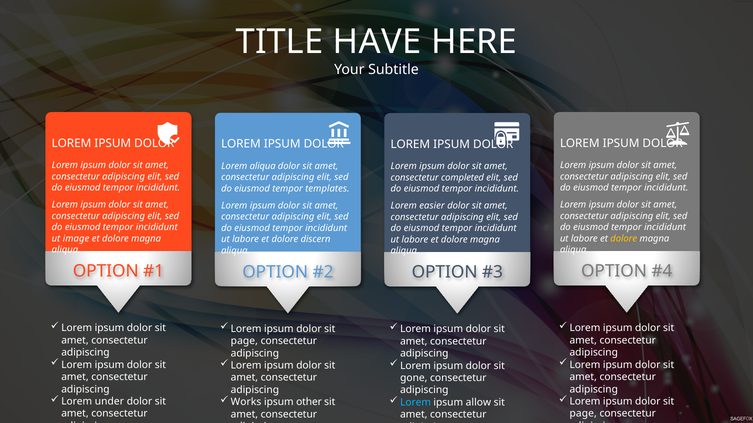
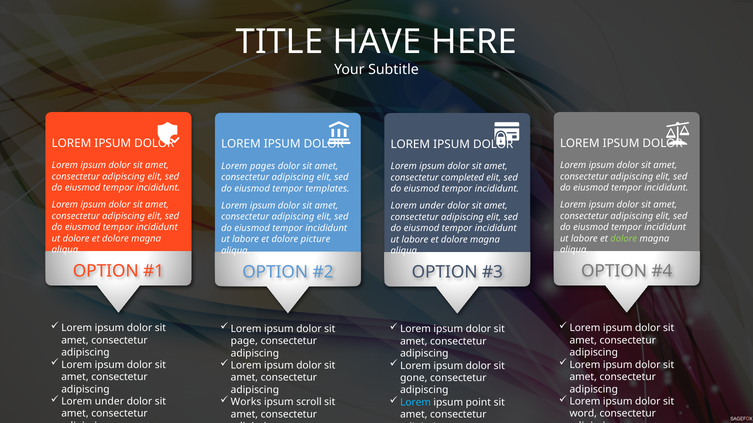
Lorem aliqua: aliqua -> pages
easier at (432, 206): easier -> under
ut image: image -> dolore
dolore at (624, 239) colour: yellow -> light green
discern: discern -> picture
other: other -> scroll
allow: allow -> point
page at (583, 414): page -> word
